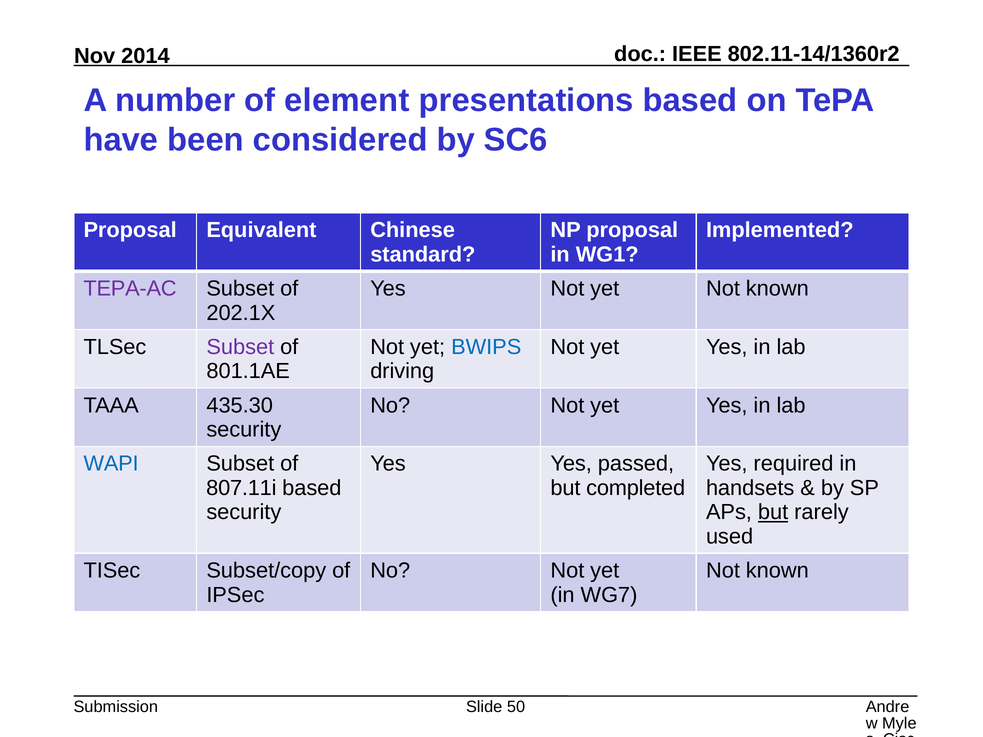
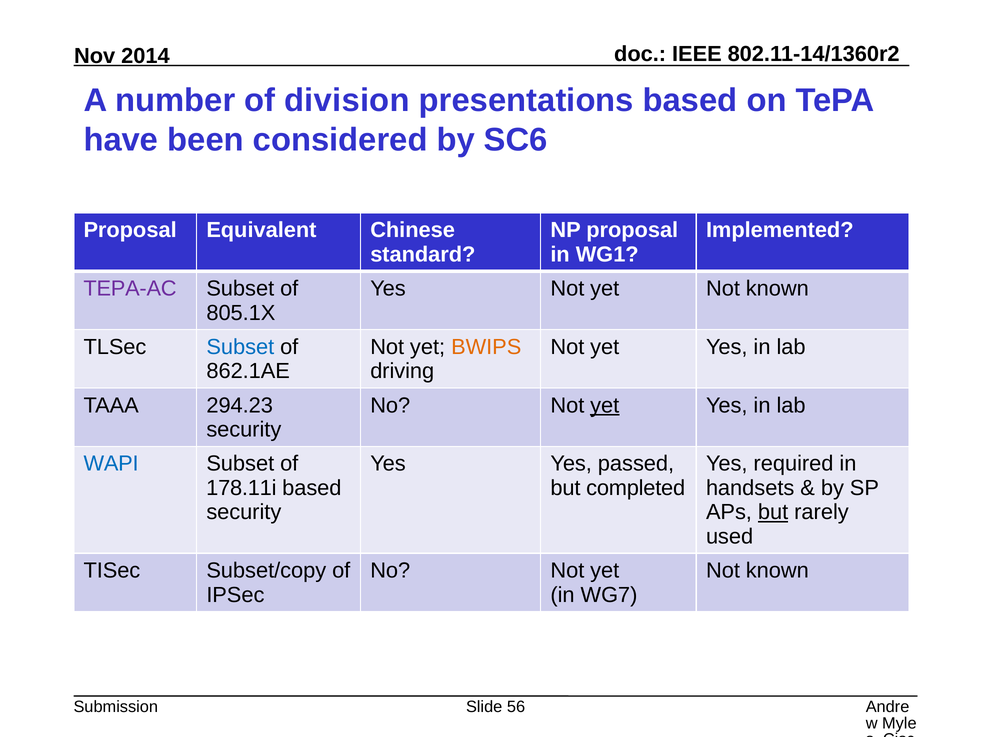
element: element -> division
202.1X: 202.1X -> 805.1X
Subset at (240, 347) colour: purple -> blue
BWIPS colour: blue -> orange
801.1AE: 801.1AE -> 862.1AE
435.30: 435.30 -> 294.23
yet at (605, 406) underline: none -> present
807.11i: 807.11i -> 178.11i
50: 50 -> 56
